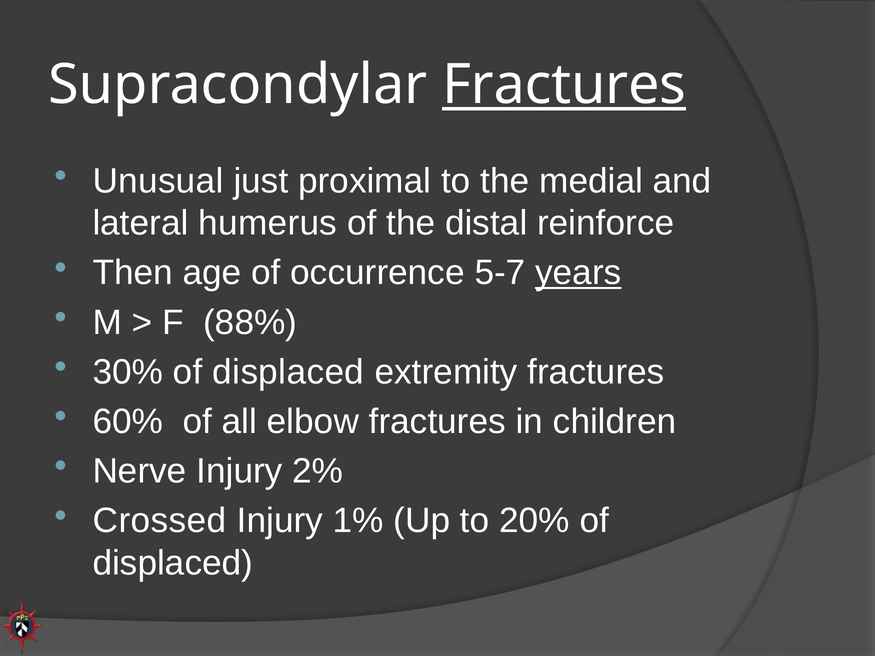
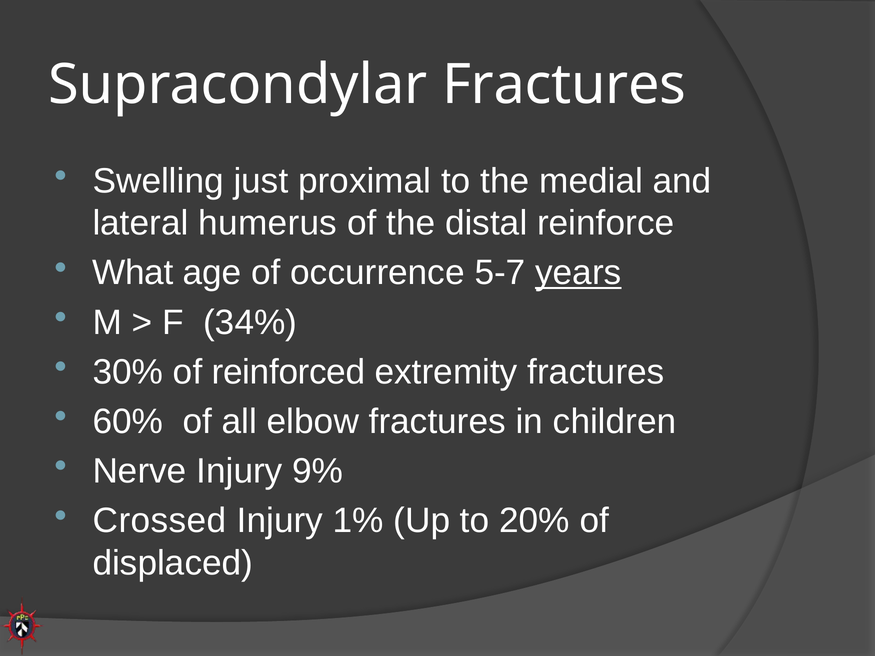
Fractures at (564, 85) underline: present -> none
Unusual: Unusual -> Swelling
Then: Then -> What
88%: 88% -> 34%
30% of displaced: displaced -> reinforced
2%: 2% -> 9%
